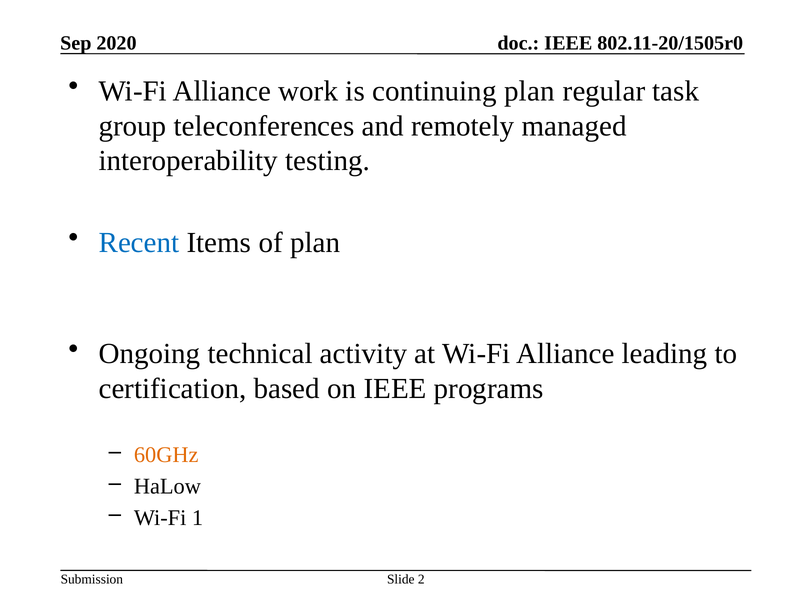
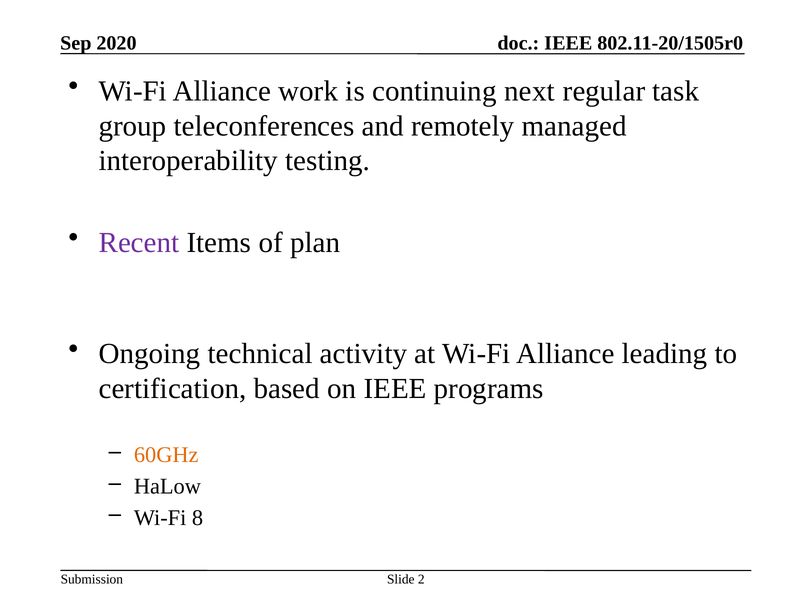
continuing plan: plan -> next
Recent colour: blue -> purple
1: 1 -> 8
